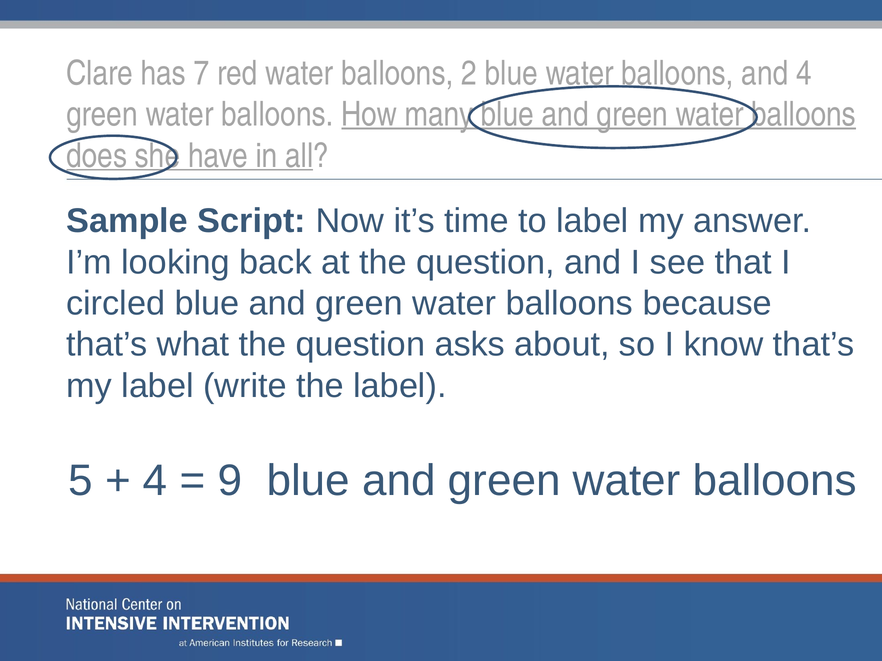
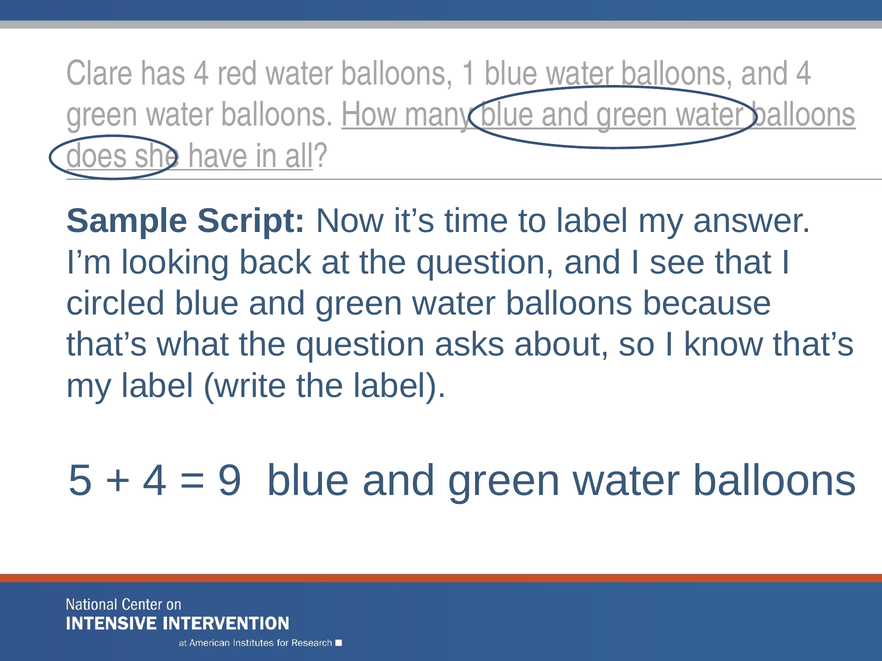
has 7: 7 -> 4
2: 2 -> 1
